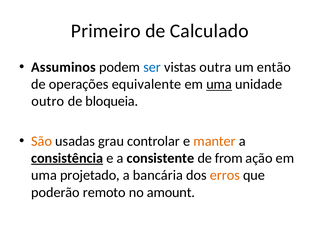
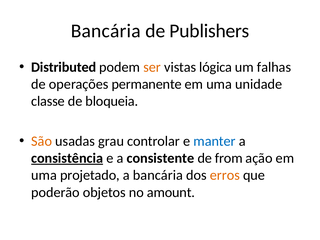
Primeiro at (106, 31): Primeiro -> Bancária
Calculado: Calculado -> Publishers
Assuminos: Assuminos -> Distributed
ser colour: blue -> orange
outra: outra -> lógica
então: então -> falhas
equivalente: equivalente -> permanente
uma at (219, 84) underline: present -> none
outro: outro -> classe
manter colour: orange -> blue
remoto: remoto -> objetos
